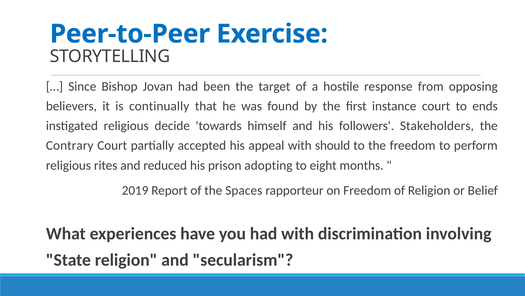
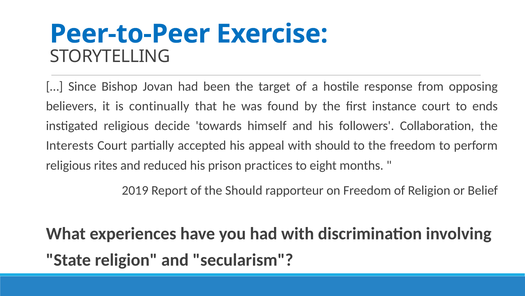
Stakeholders: Stakeholders -> Collaboration
Contrary: Contrary -> Interests
adopting: adopting -> practices
the Spaces: Spaces -> Should
